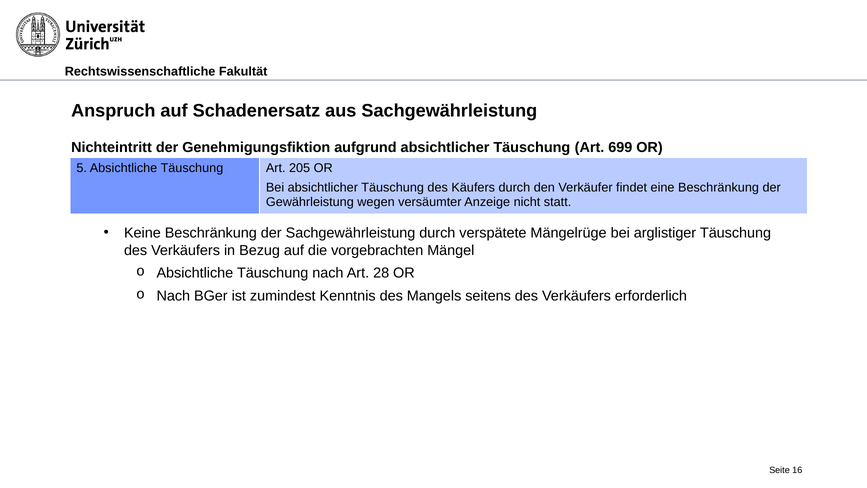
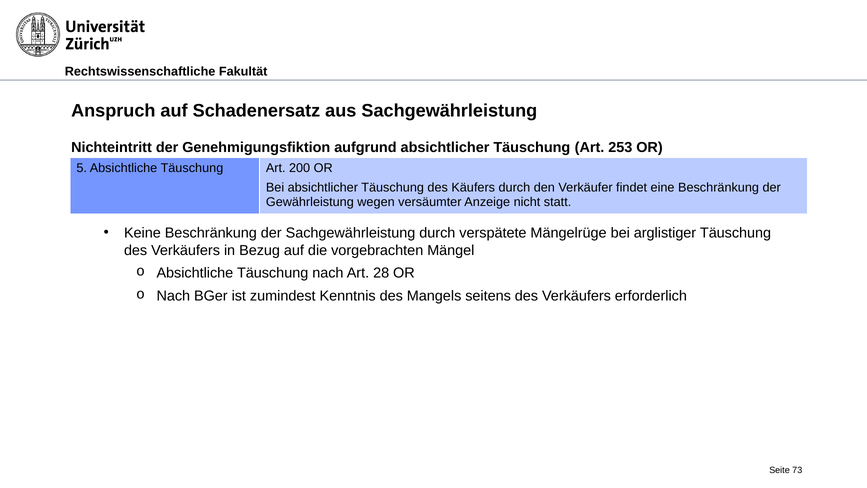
699: 699 -> 253
205: 205 -> 200
16: 16 -> 73
